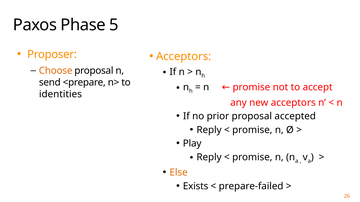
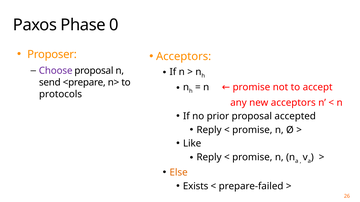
5: 5 -> 0
Choose colour: orange -> purple
identities: identities -> protocols
Play: Play -> Like
